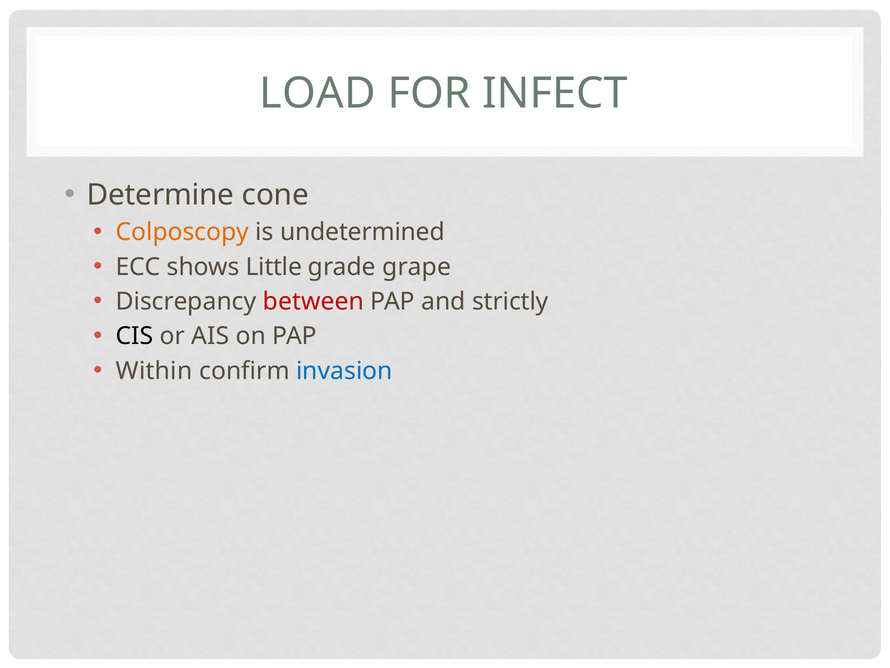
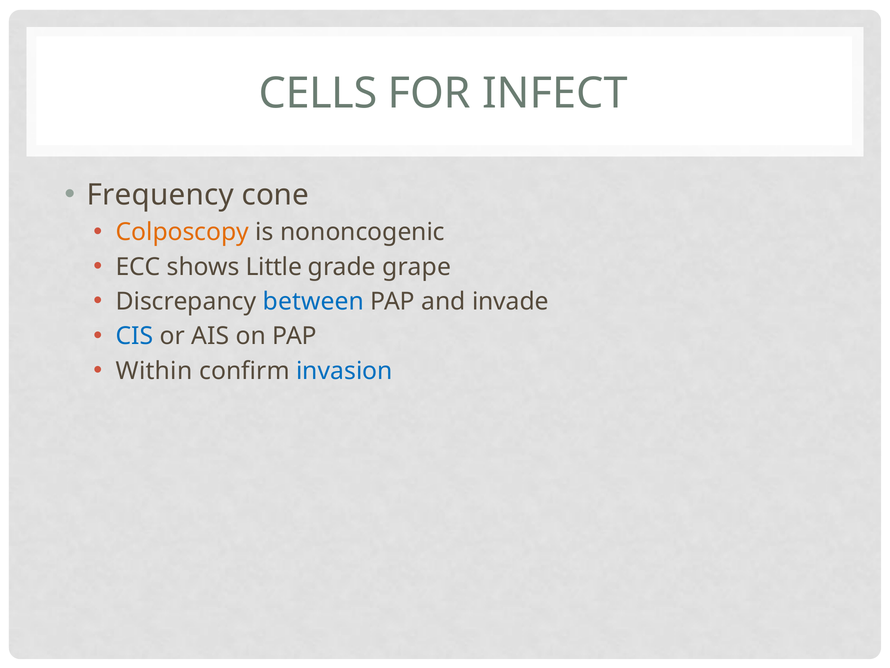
LOAD: LOAD -> CELLS
Determine: Determine -> Frequency
undetermined: undetermined -> nononcogenic
between colour: red -> blue
strictly: strictly -> invade
CIS colour: black -> blue
